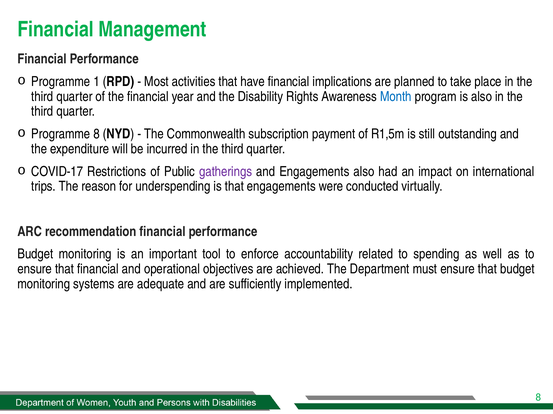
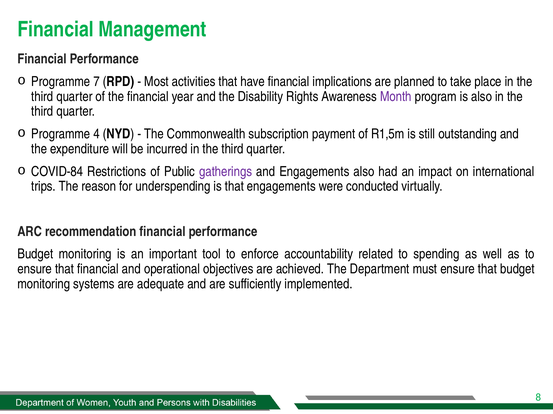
1: 1 -> 7
Month colour: blue -> purple
Programme 8: 8 -> 4
COVID-17: COVID-17 -> COVID-84
